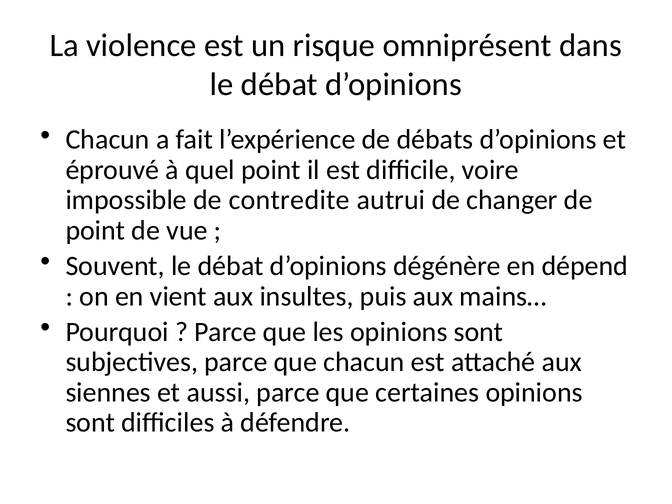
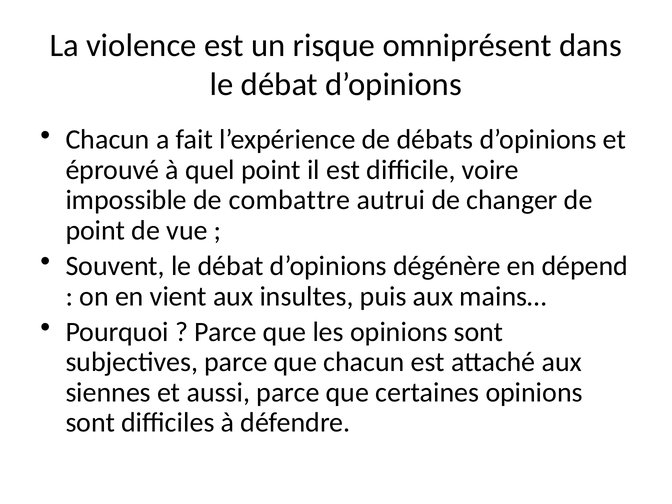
contredite: contredite -> combattre
